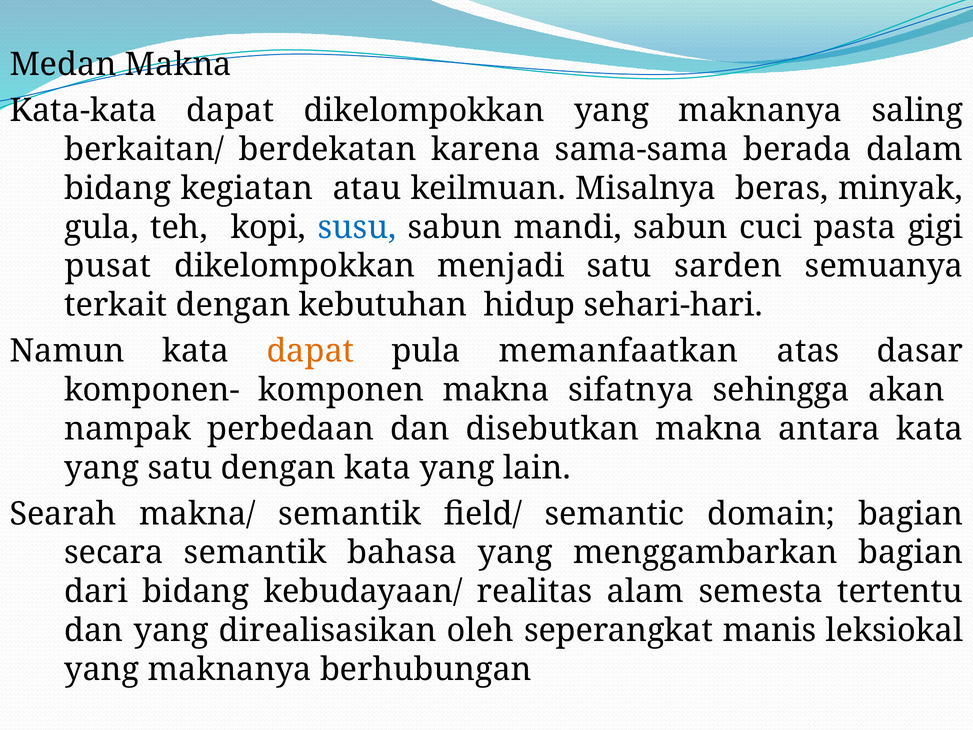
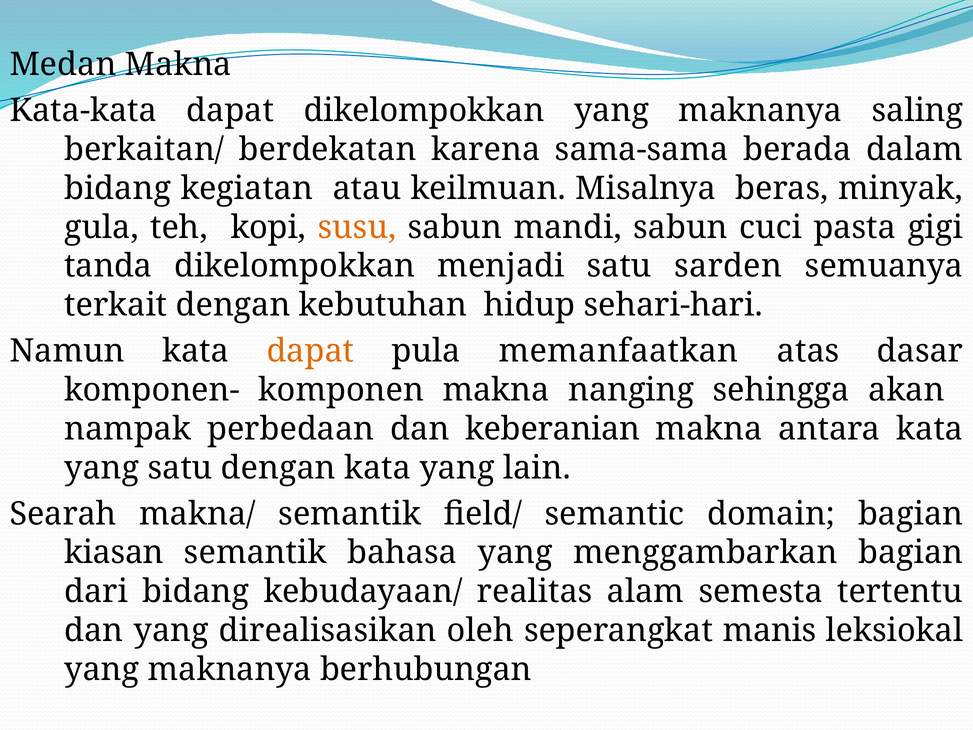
susu colour: blue -> orange
pusat: pusat -> tanda
sifatnya: sifatnya -> nanging
disebutkan: disebutkan -> keberanian
secara: secara -> kiasan
